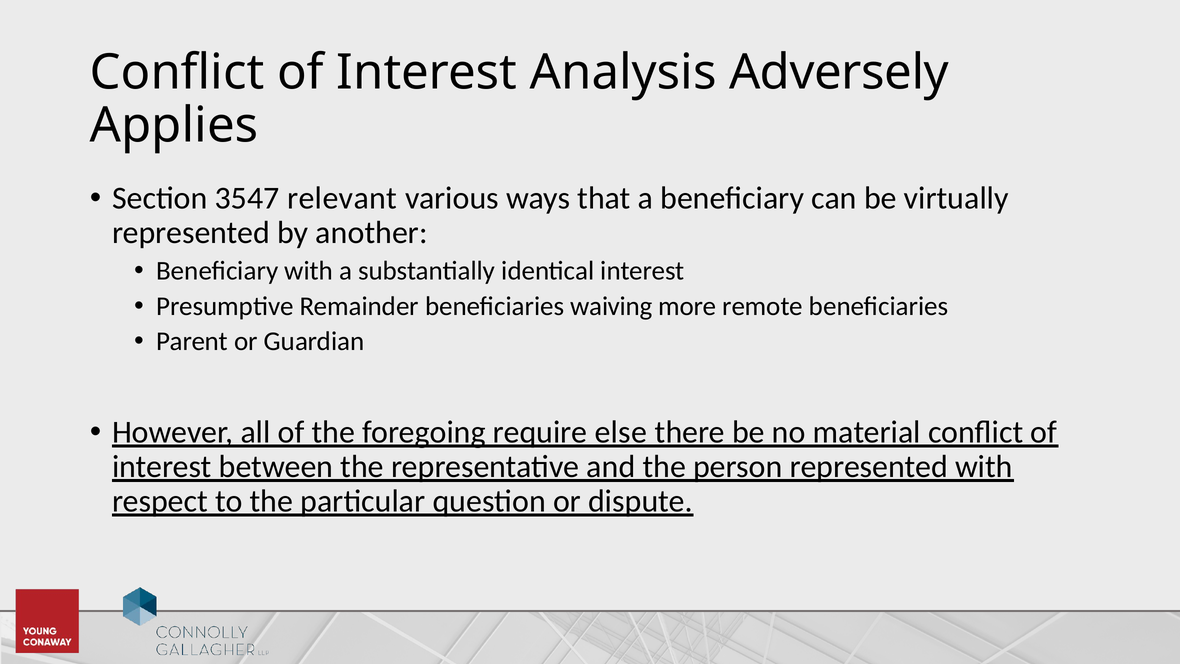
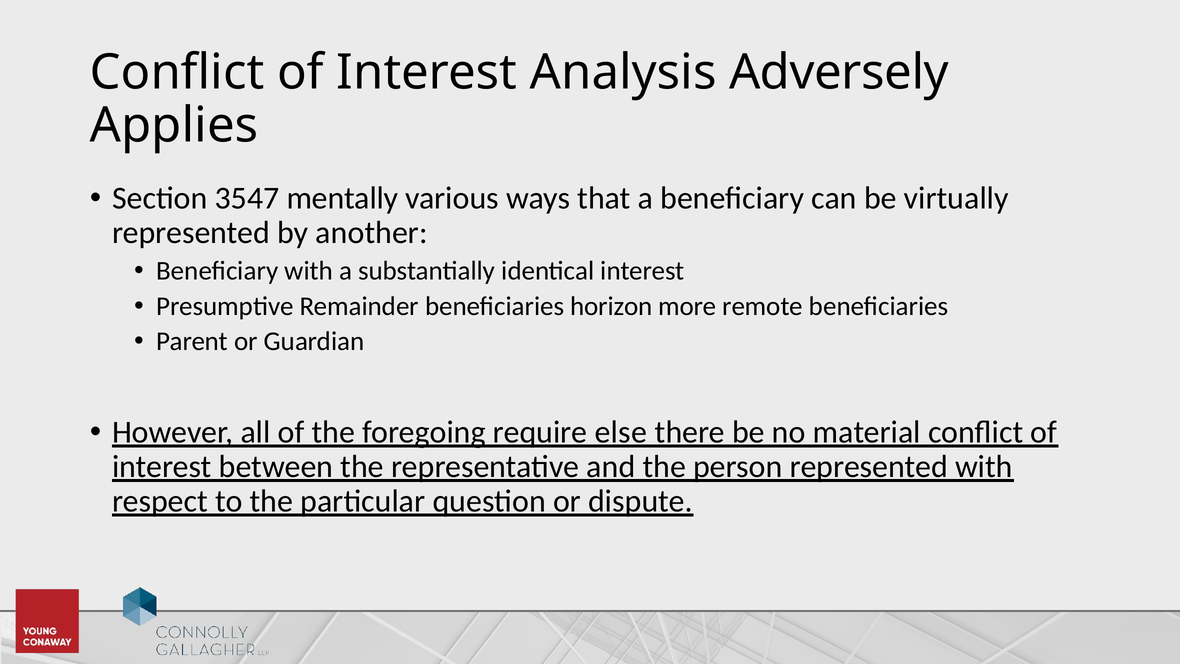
relevant: relevant -> mentally
waiving: waiving -> horizon
